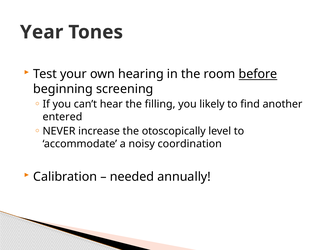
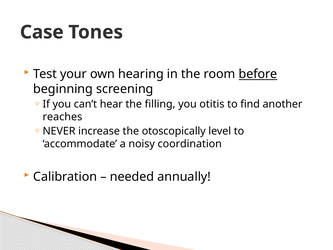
Year: Year -> Case
likely: likely -> otitis
entered: entered -> reaches
